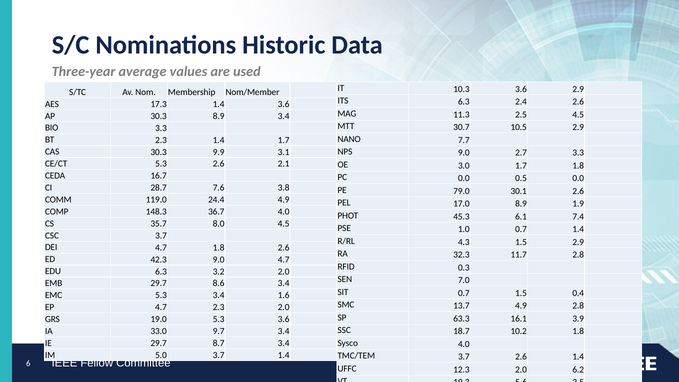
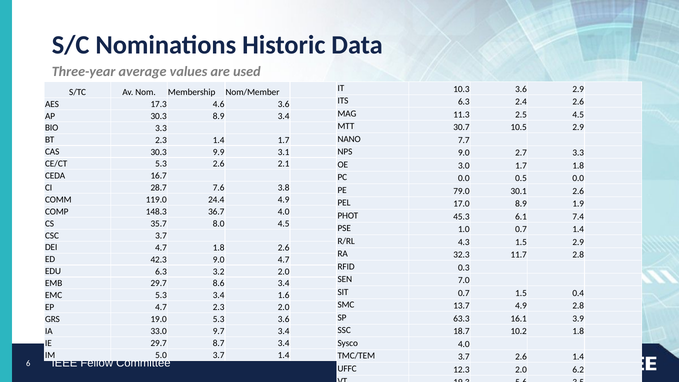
17.3 1.4: 1.4 -> 4.6
